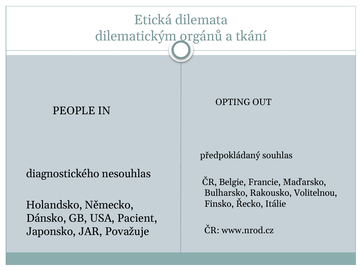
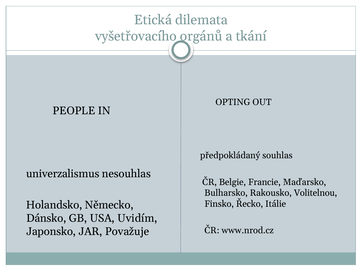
dilematickým: dilematickým -> vyšetřovacího
diagnostického: diagnostického -> univerzalismus
Pacient: Pacient -> Uvidím
